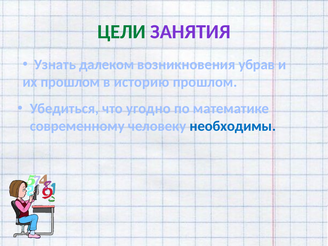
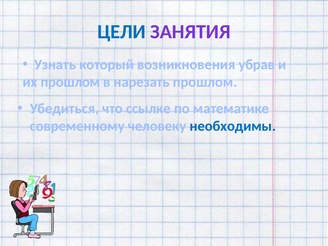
ЦЕЛИ colour: green -> blue
далеком: далеком -> который
историю: историю -> нарезать
угодно: угодно -> ссылке
